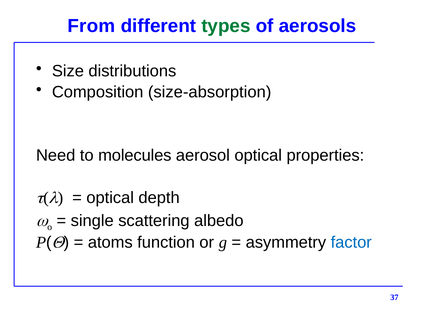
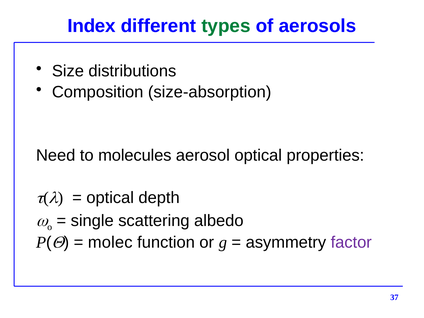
From: From -> Index
atoms: atoms -> molec
factor colour: blue -> purple
